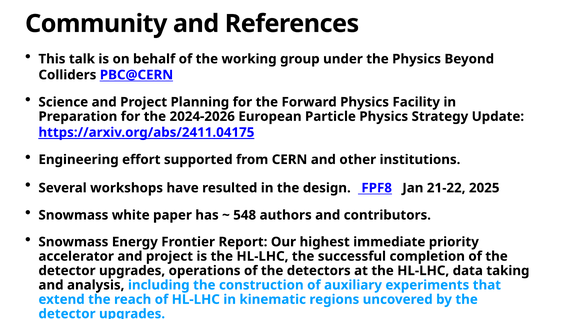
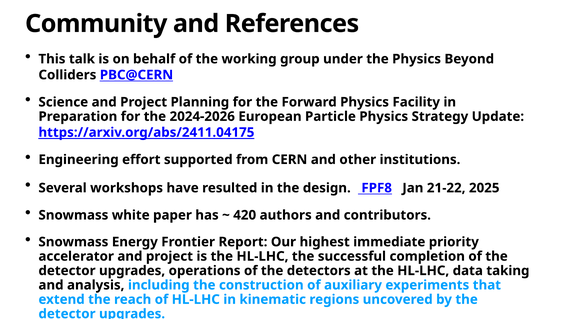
548: 548 -> 420
